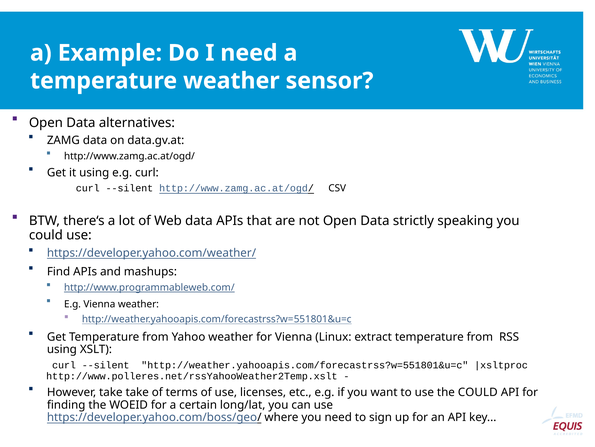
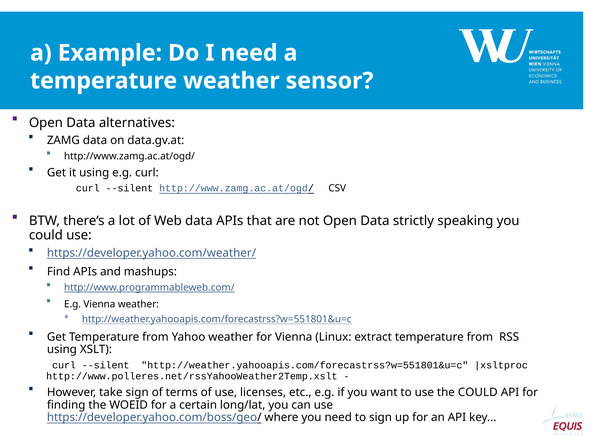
take take: take -> sign
